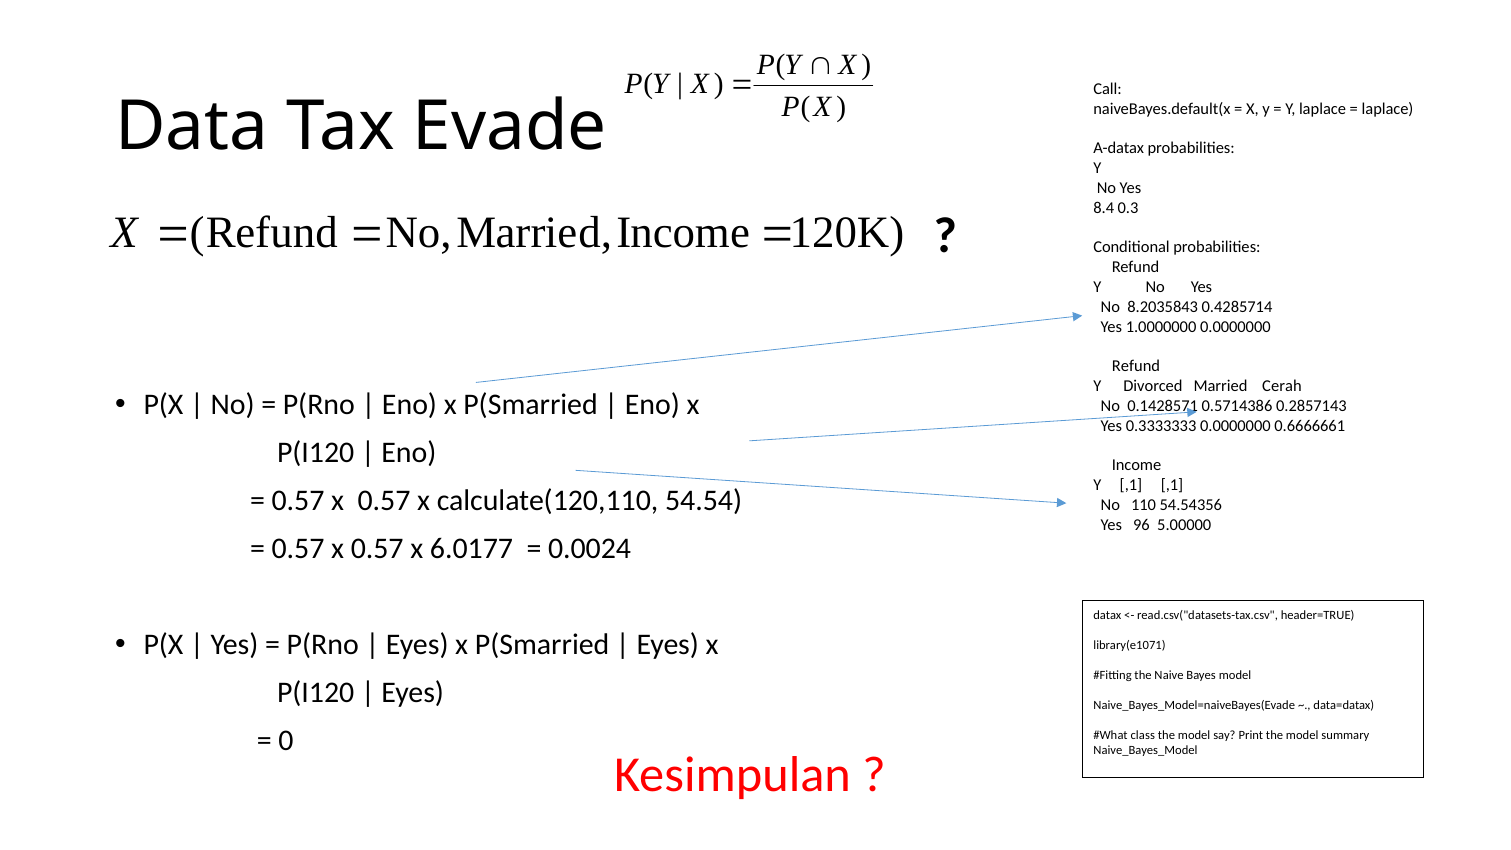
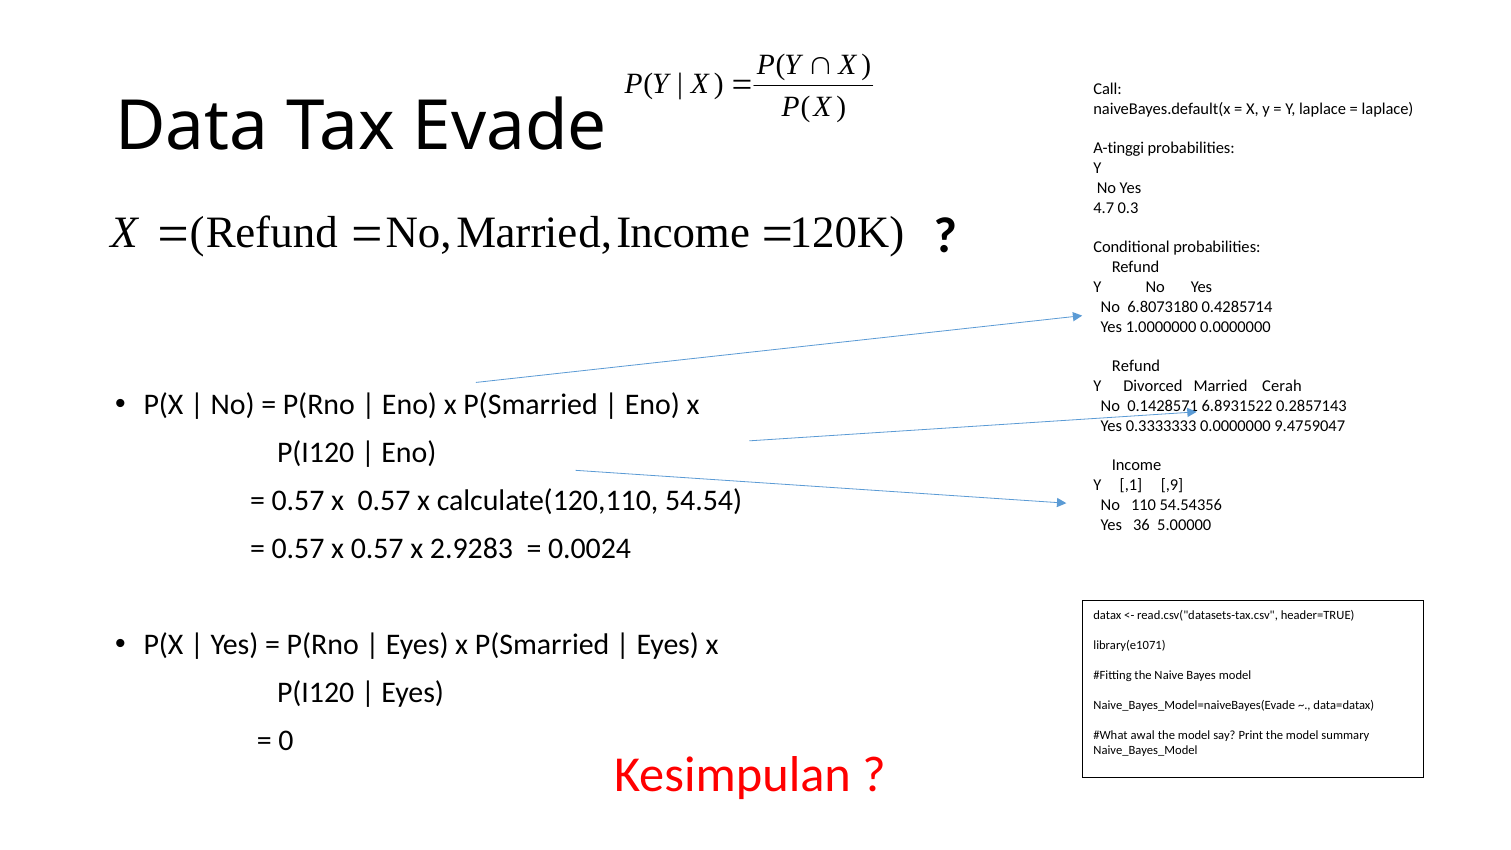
A-datax: A-datax -> A-tinggi
8.4: 8.4 -> 4.7
8.2035843: 8.2035843 -> 6.8073180
0.5714386: 0.5714386 -> 6.8931522
0.6666661: 0.6666661 -> 9.4759047
,1 ,1: ,1 -> ,9
96: 96 -> 36
6.0177: 6.0177 -> 2.9283
class: class -> awal
